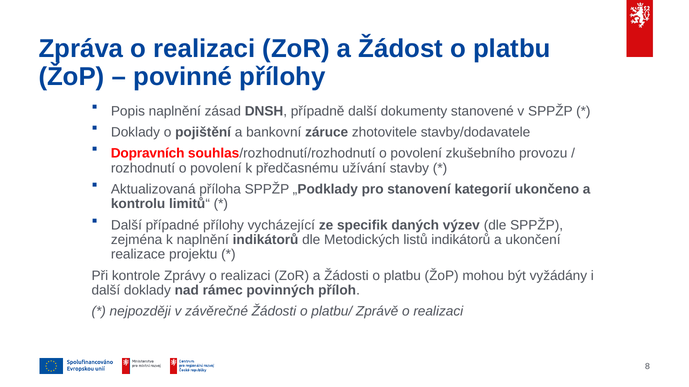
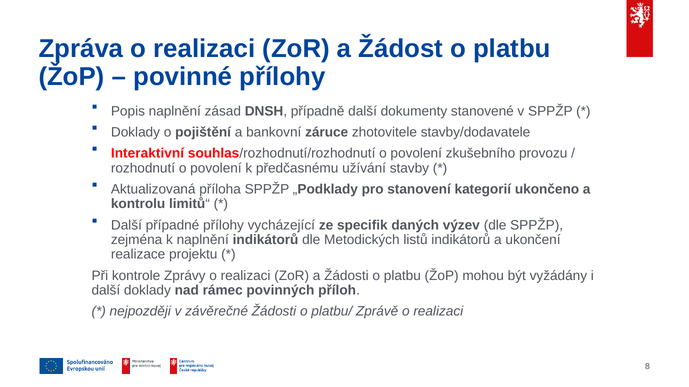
Dopravních: Dopravních -> Interaktivní
